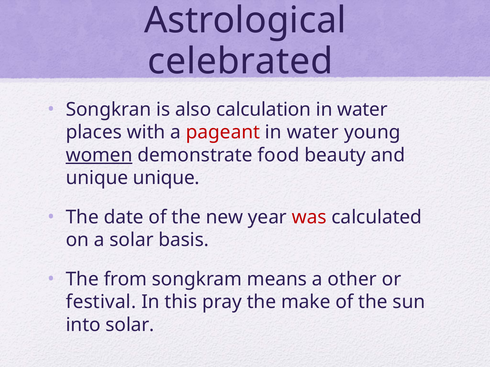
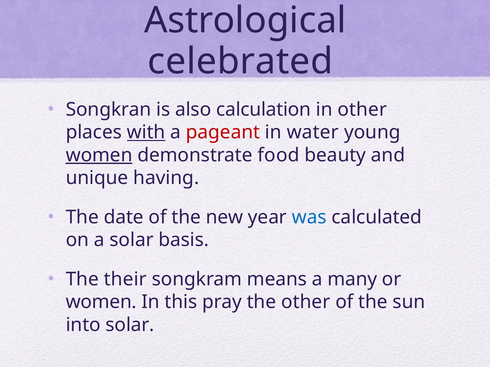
water at (362, 110): water -> other
with underline: none -> present
unique unique: unique -> having
was colour: red -> blue
from: from -> their
other: other -> many
festival at (101, 302): festival -> women
the make: make -> other
